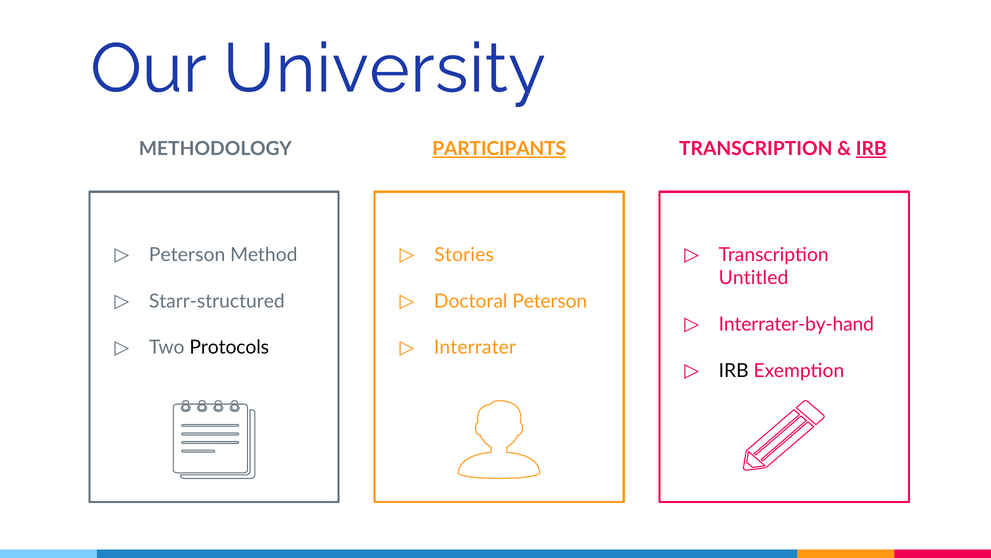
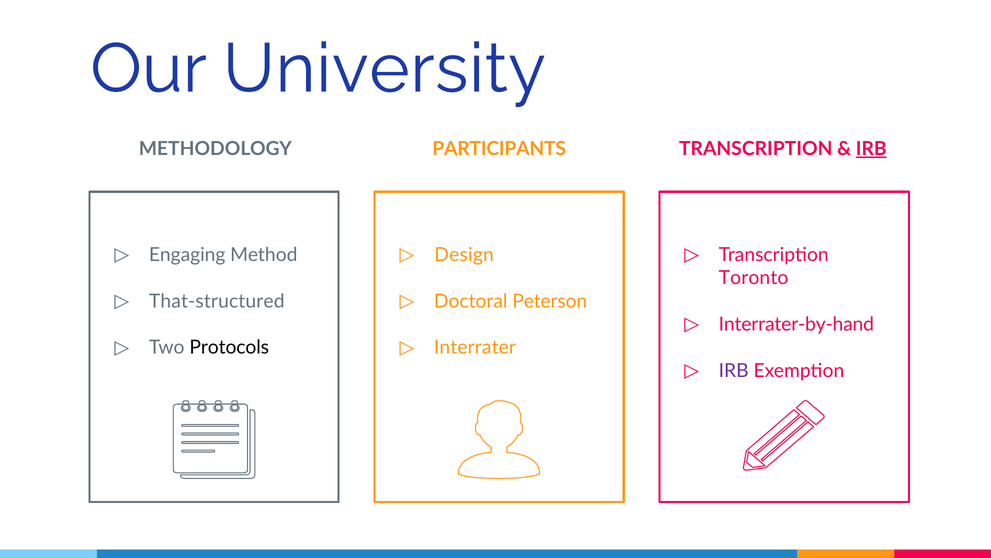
PARTICIPANTS underline: present -> none
Peterson at (187, 255): Peterson -> Engaging
Stories: Stories -> Design
Untitled: Untitled -> Toronto
Starr-structured: Starr-structured -> That-structured
IRB at (734, 370) colour: black -> purple
